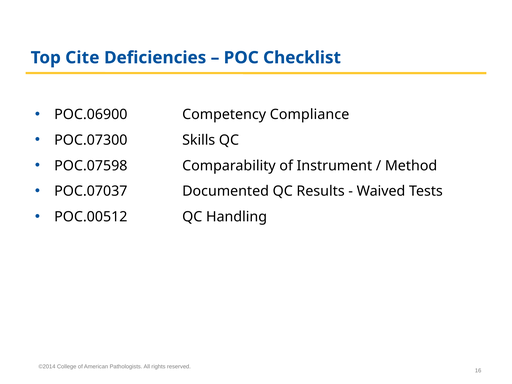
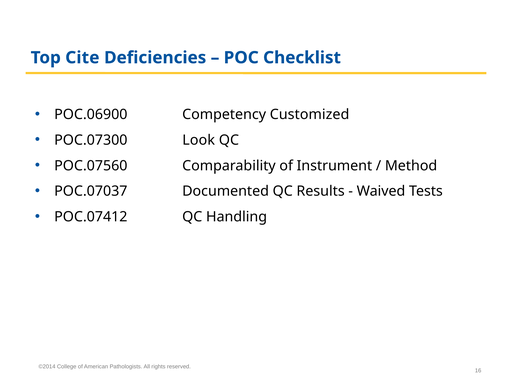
Compliance: Compliance -> Customized
Skills: Skills -> Look
POC.07598: POC.07598 -> POC.07560
POC.00512: POC.00512 -> POC.07412
